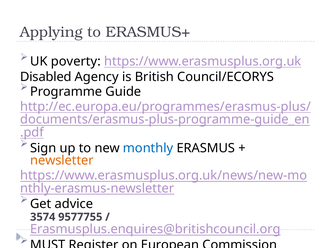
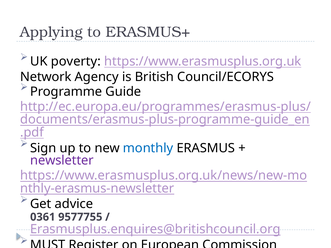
Disabled: Disabled -> Network
newsletter colour: orange -> purple
3574: 3574 -> 0361
